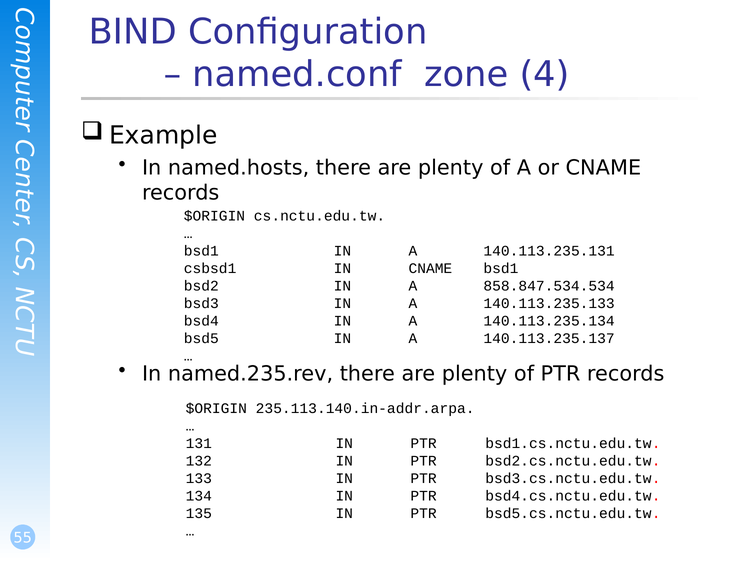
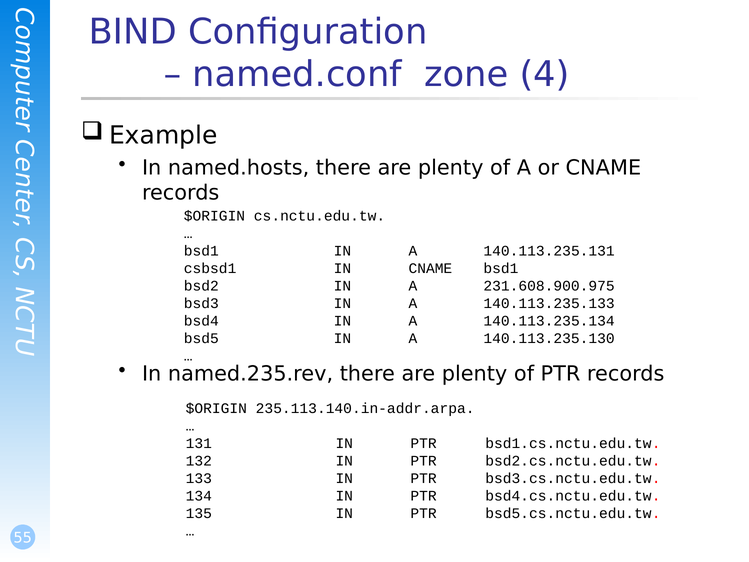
858.847.534.534: 858.847.534.534 -> 231.608.900.975
140.113.235.137: 140.113.235.137 -> 140.113.235.130
